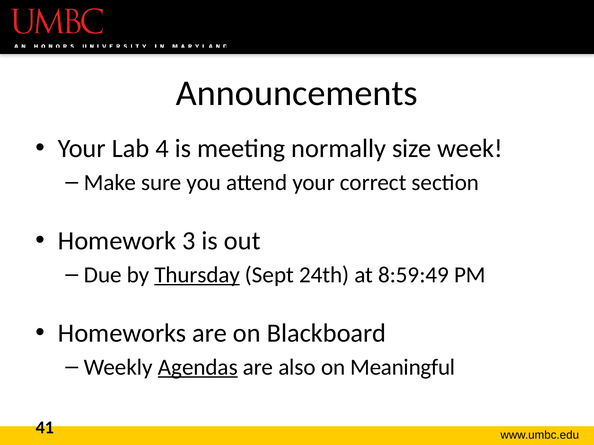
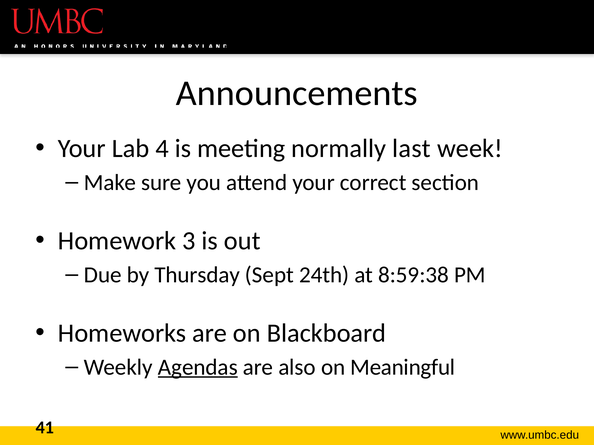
size: size -> last
Thursday underline: present -> none
8:59:49: 8:59:49 -> 8:59:38
